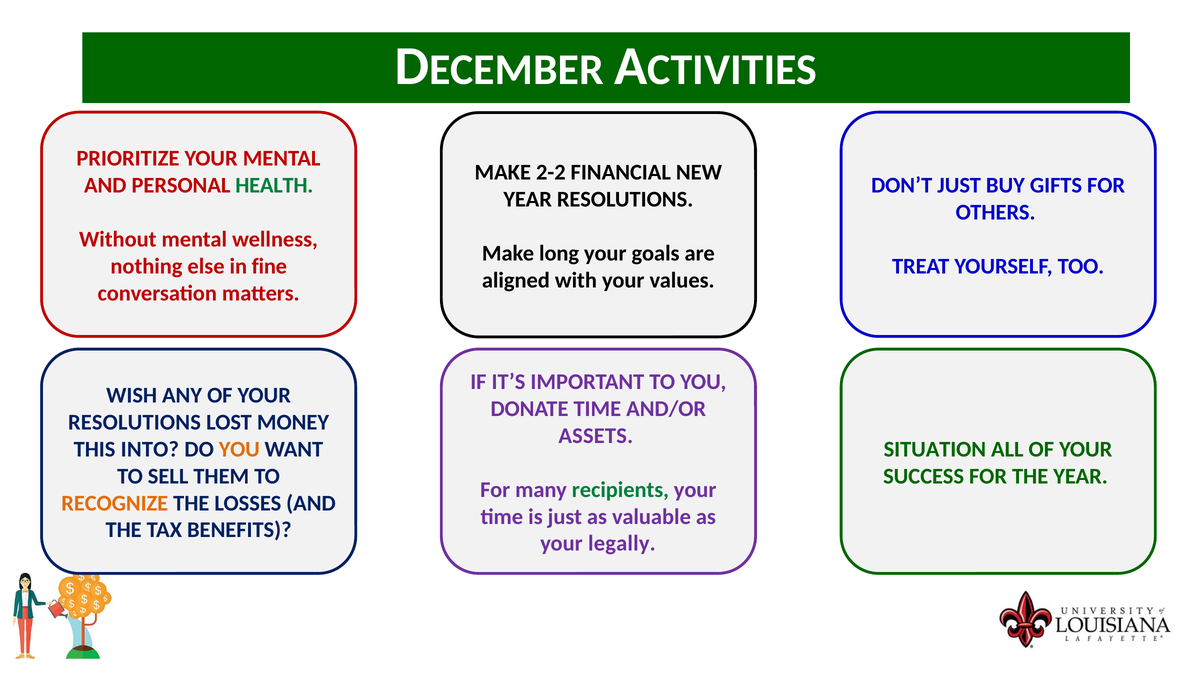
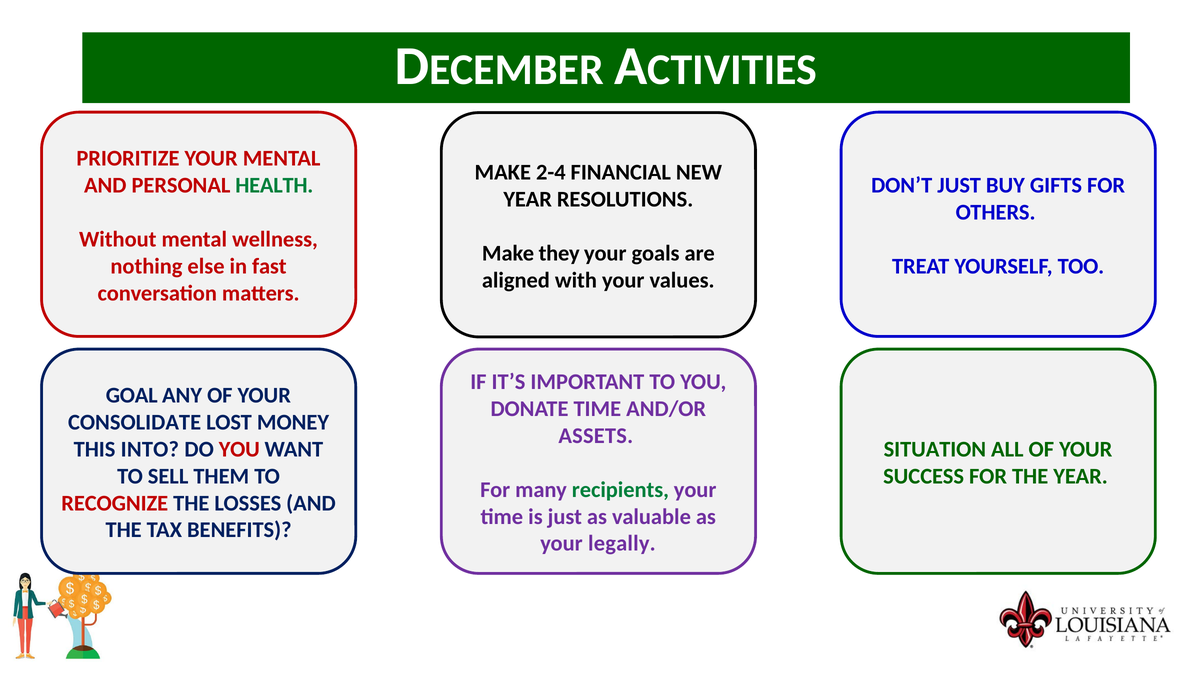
2-2: 2-2 -> 2-4
long: long -> they
fine: fine -> fast
WISH: WISH -> GOAL
RESOLUTIONS at (134, 423): RESOLUTIONS -> CONSOLIDATE
YOU at (239, 450) colour: orange -> red
RECOGNIZE colour: orange -> red
